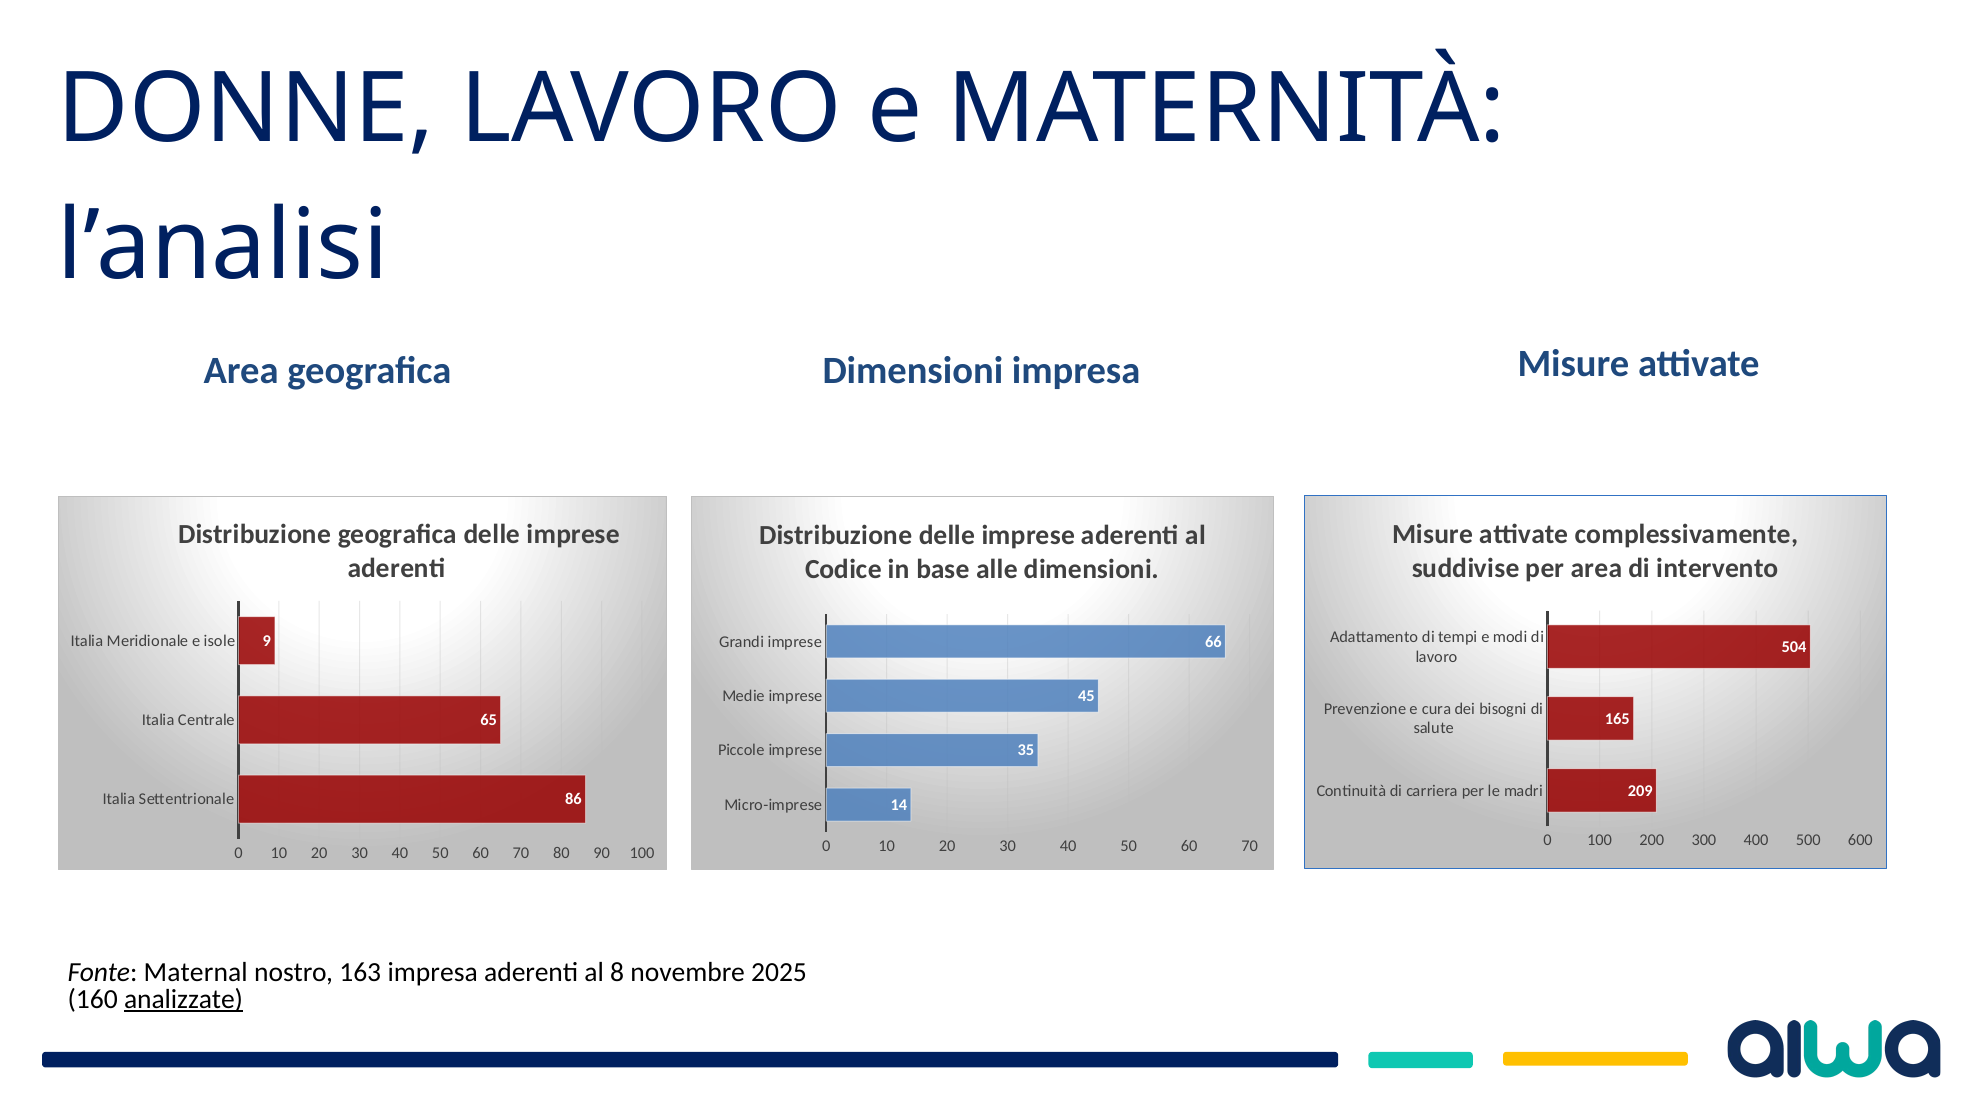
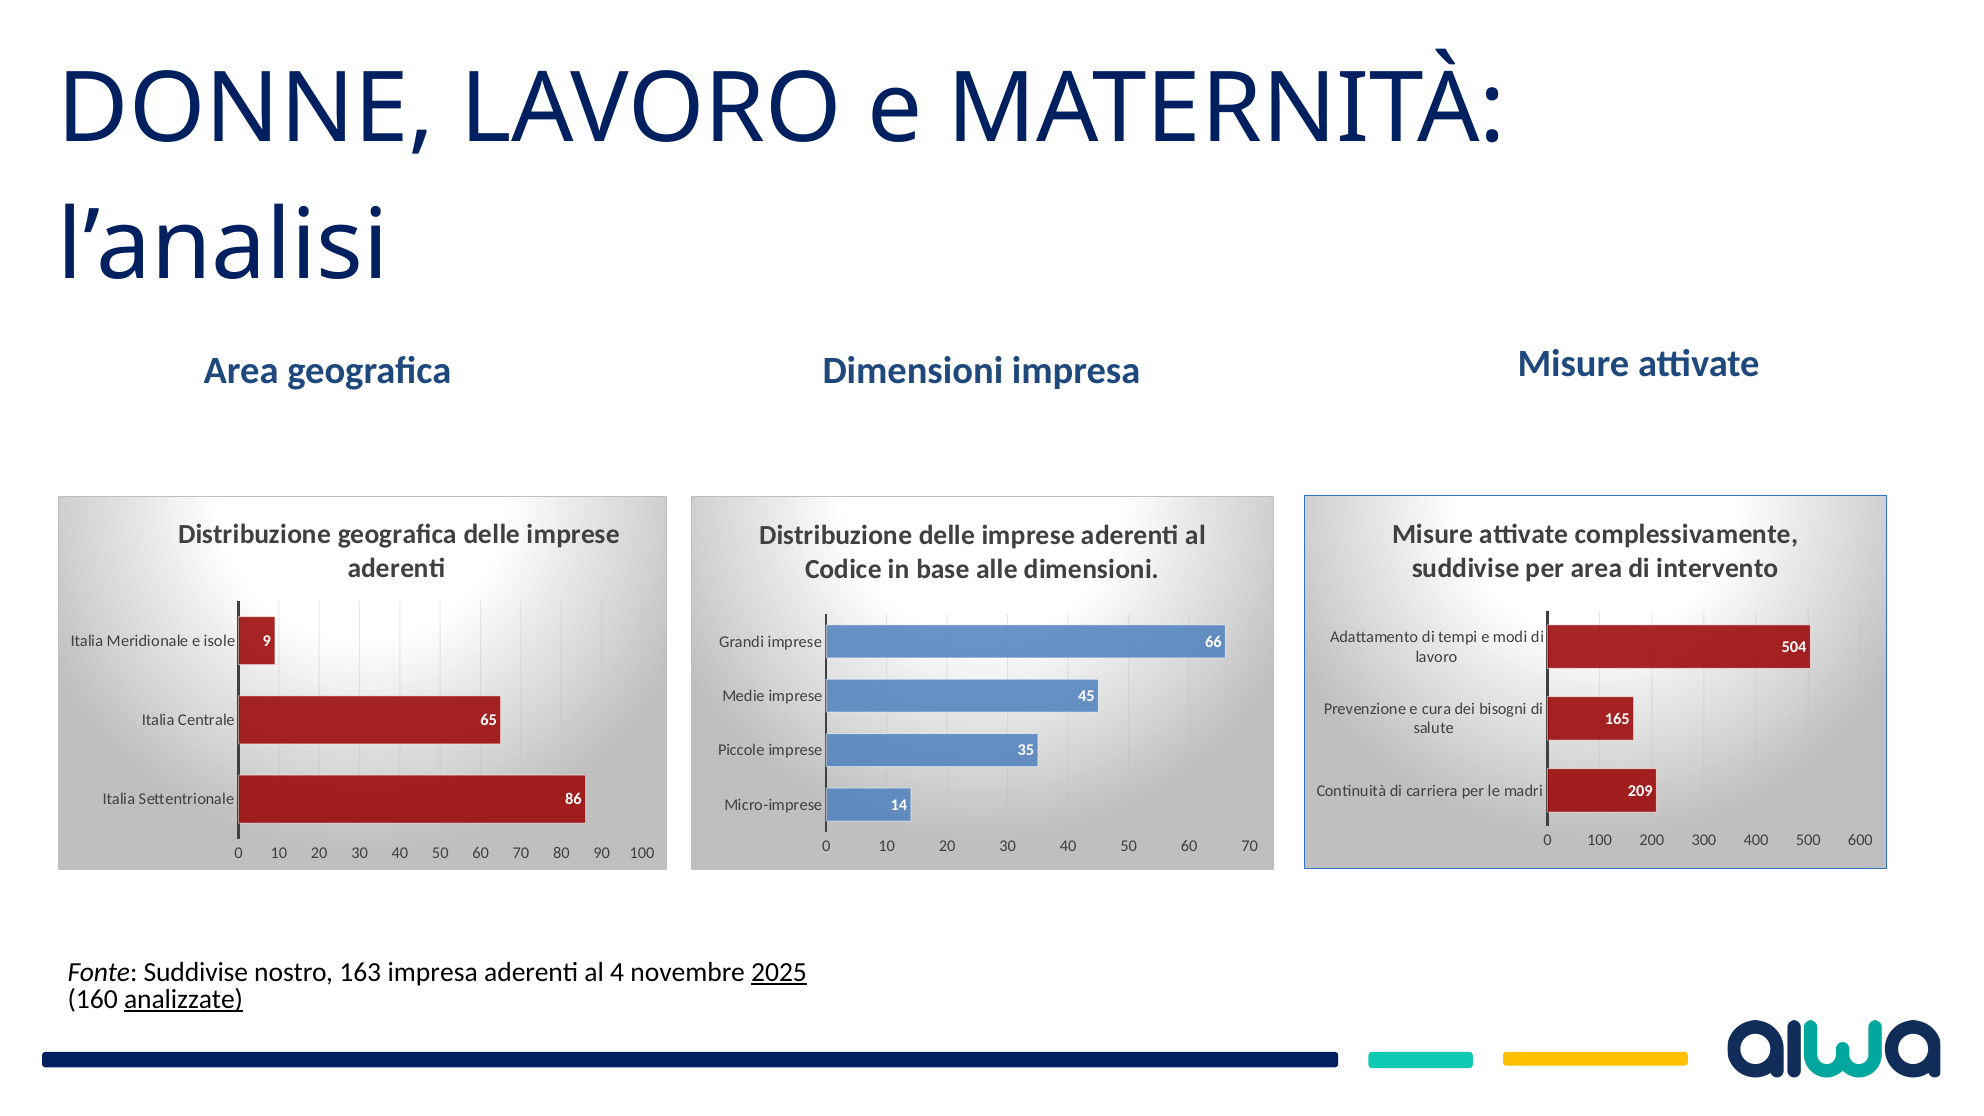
Fonte Maternal: Maternal -> Suddivise
8: 8 -> 4
2025 underline: none -> present
